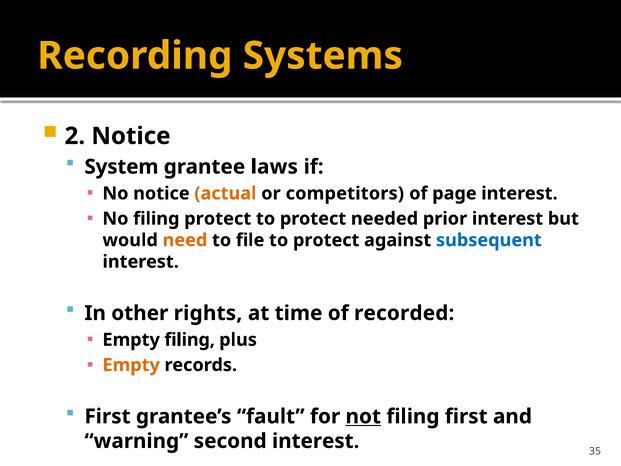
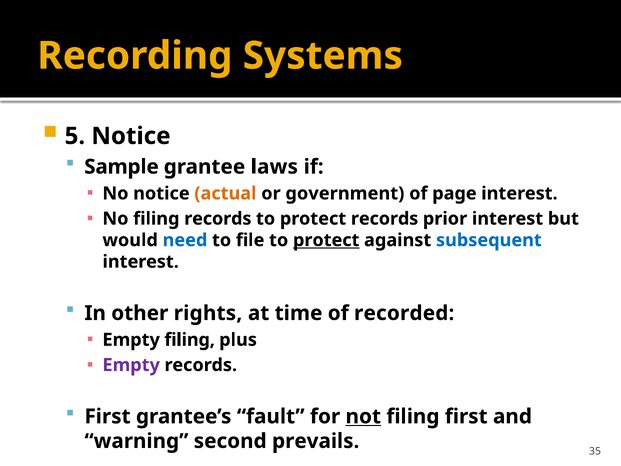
2: 2 -> 5
System: System -> Sample
competitors: competitors -> government
filing protect: protect -> records
protect needed: needed -> records
need colour: orange -> blue
protect at (326, 240) underline: none -> present
Empty at (131, 365) colour: orange -> purple
second interest: interest -> prevails
